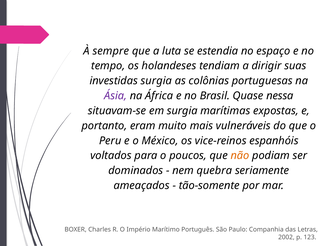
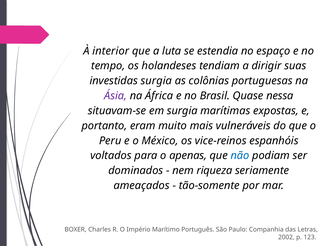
sempre: sempre -> interior
poucos: poucos -> apenas
não colour: orange -> blue
quebra: quebra -> riqueza
